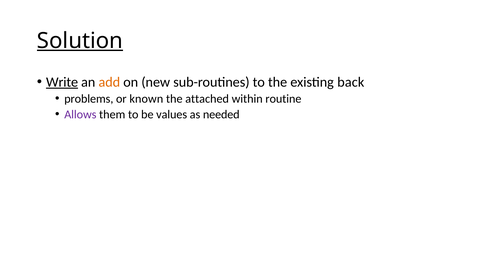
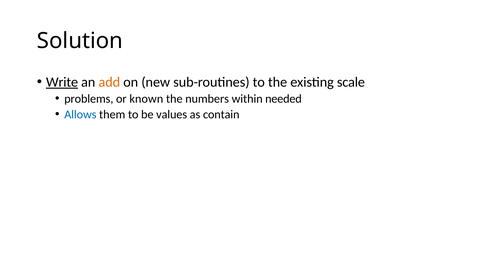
Solution underline: present -> none
back: back -> scale
attached: attached -> numbers
routine: routine -> needed
Allows colour: purple -> blue
needed: needed -> contain
